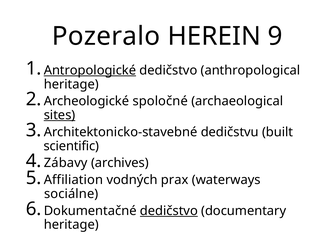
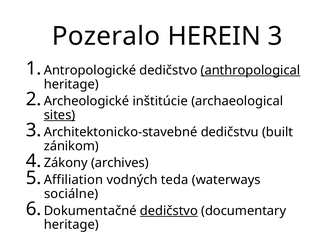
HEREIN 9: 9 -> 3
Antropologické underline: present -> none
anthropological underline: none -> present
spoločné: spoločné -> inštitúcie
scientific: scientific -> zánikom
Zábavy: Zábavy -> Zákony
prax: prax -> teda
